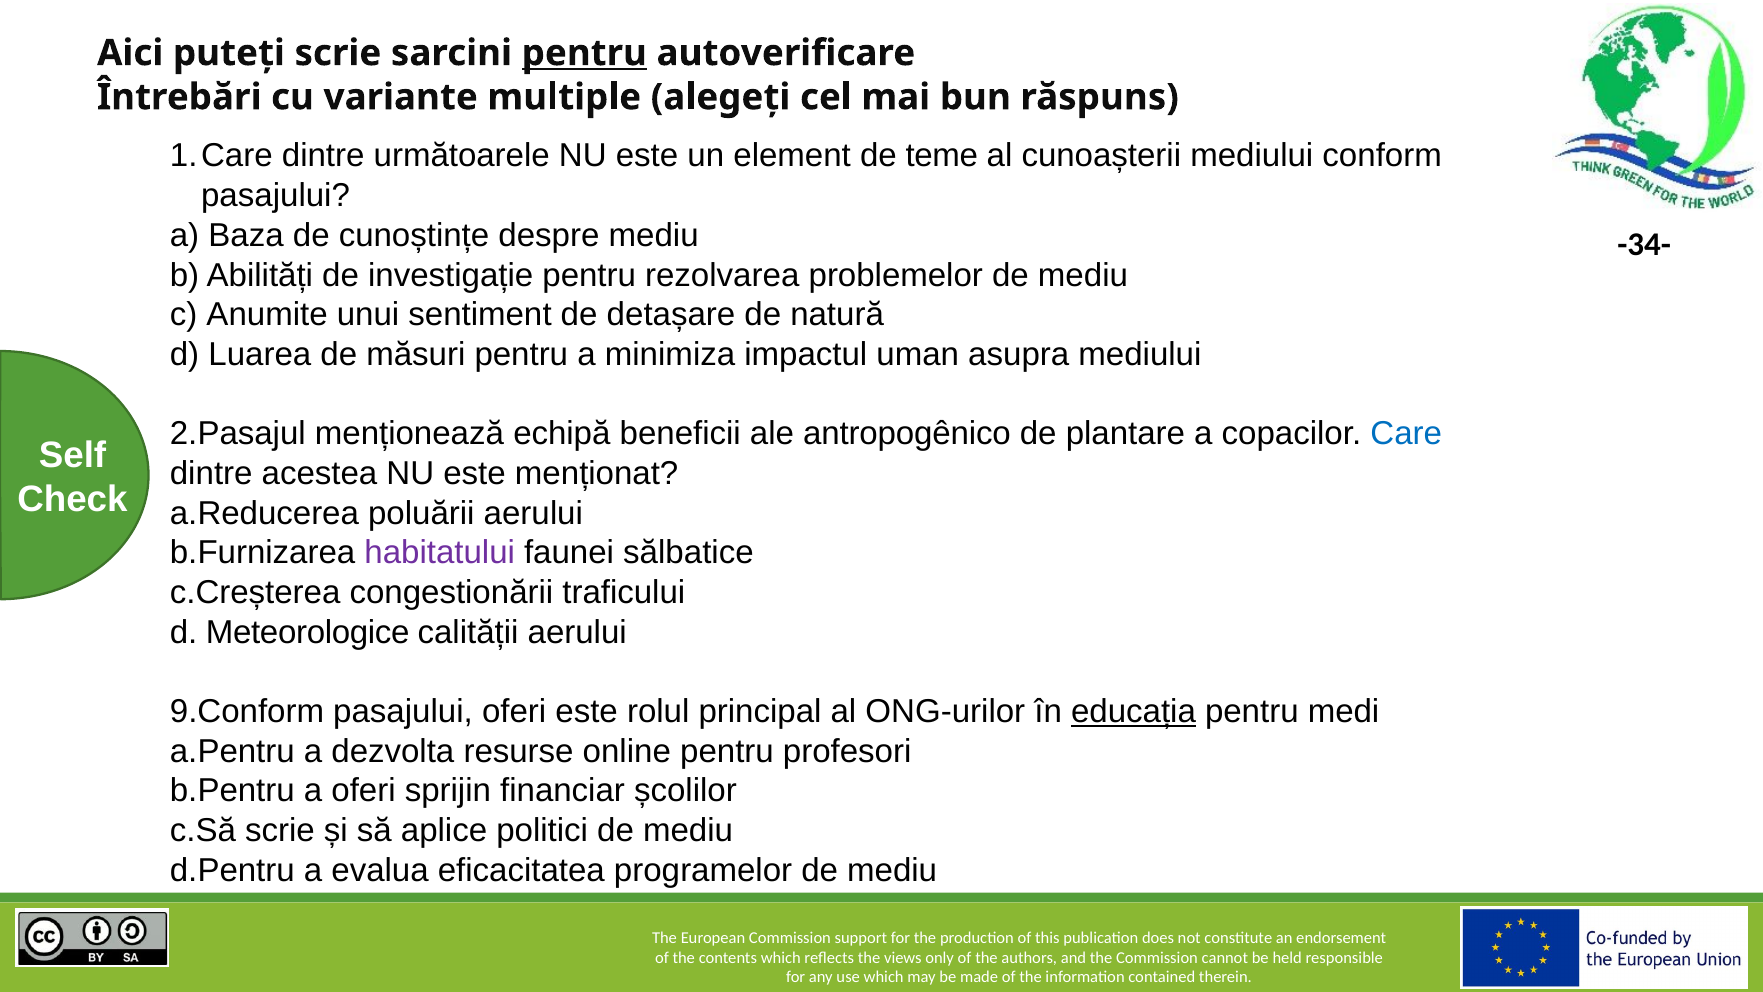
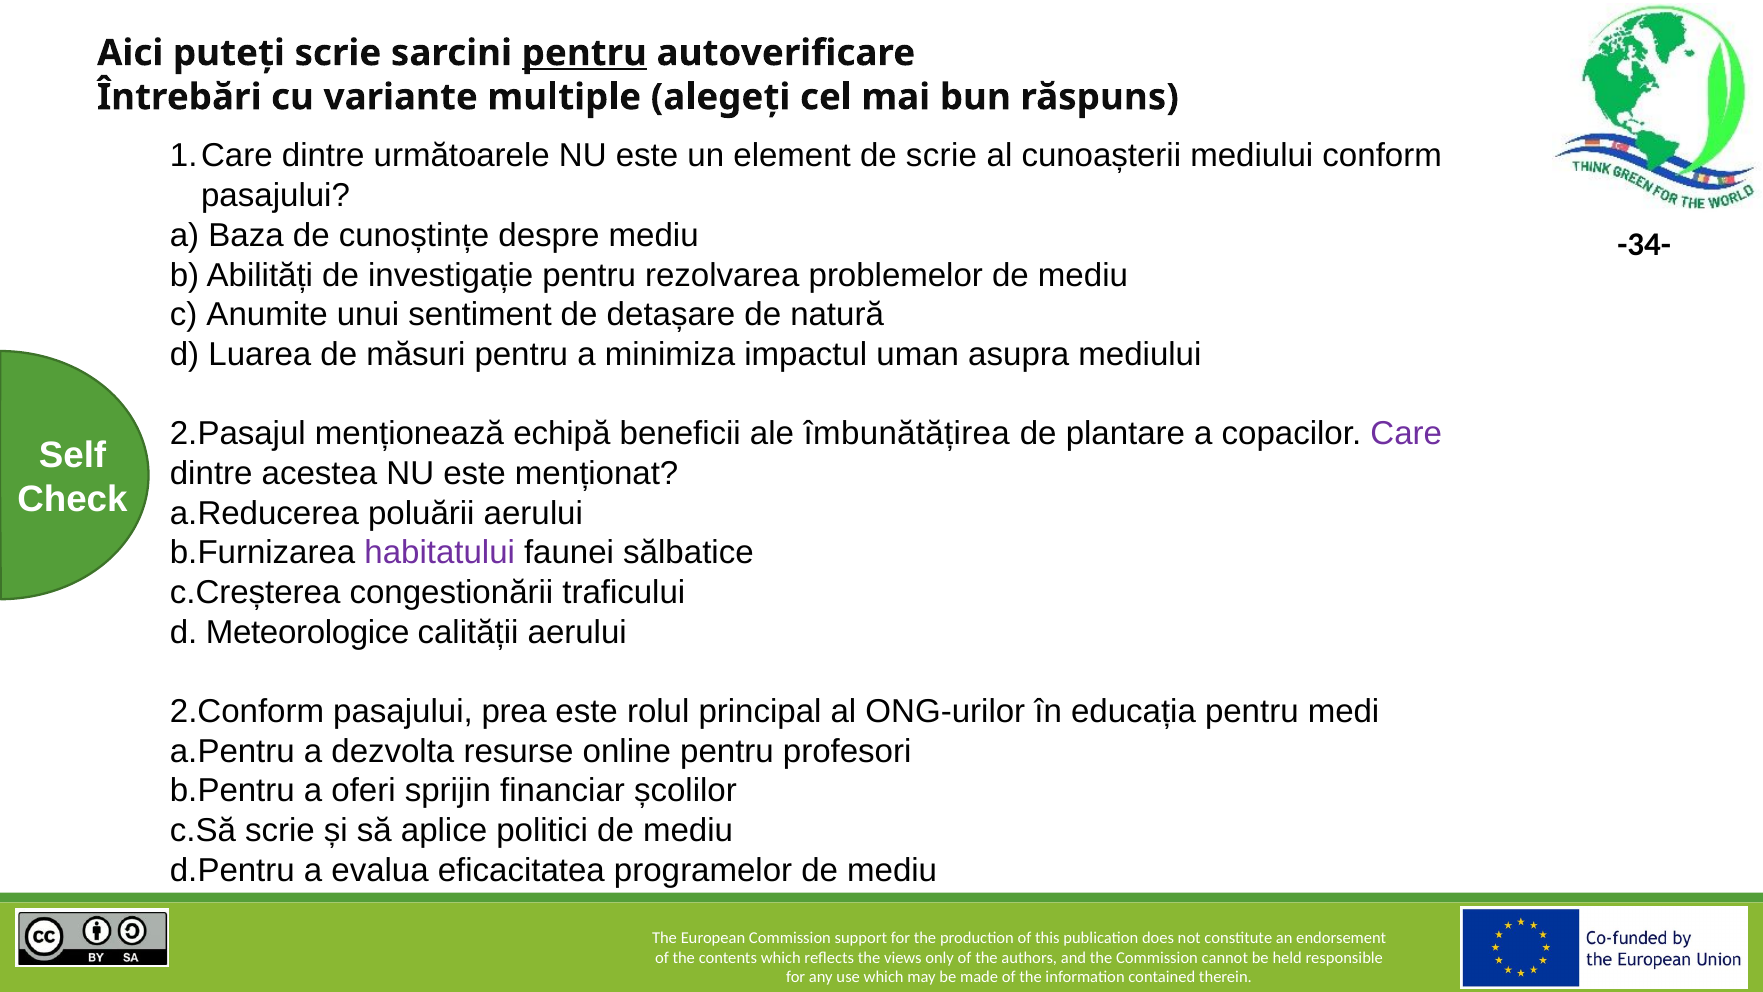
de teme: teme -> scrie
antropogênico: antropogênico -> îmbunătățirea
Care colour: blue -> purple
9.Conform: 9.Conform -> 2.Conform
pasajului oferi: oferi -> prea
educația underline: present -> none
